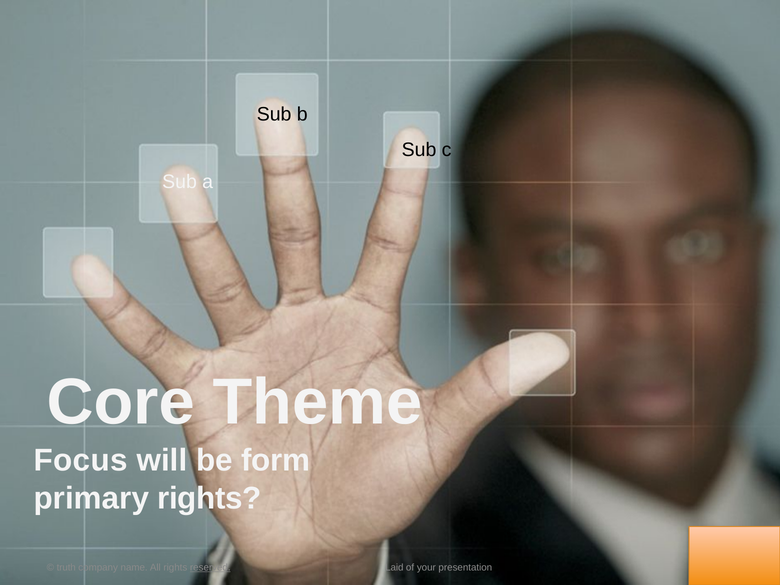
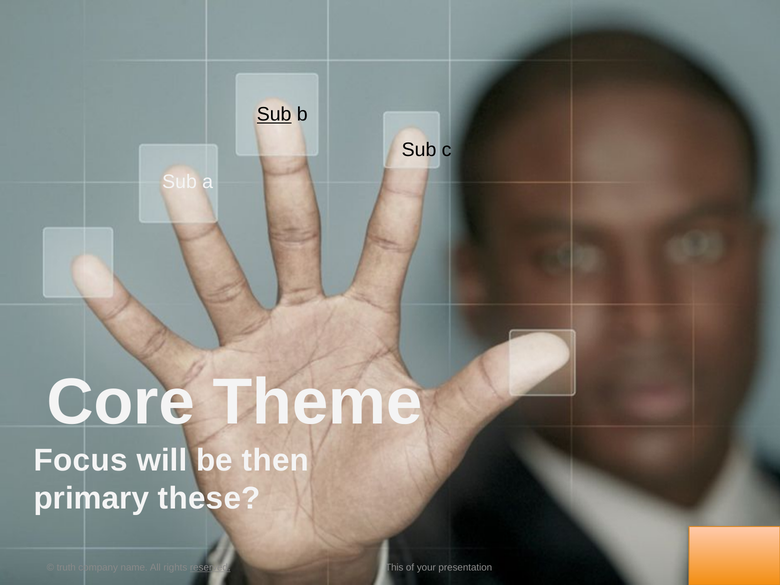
Sub at (274, 115) underline: none -> present
form: form -> then
primary rights: rights -> these
Laid: Laid -> This
